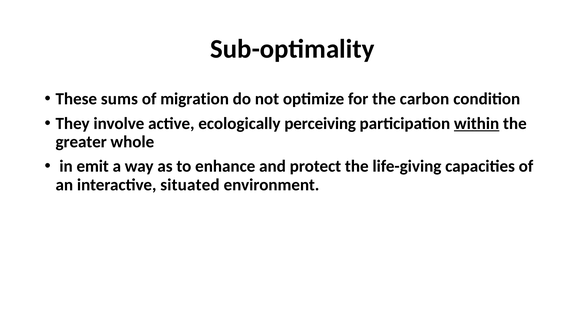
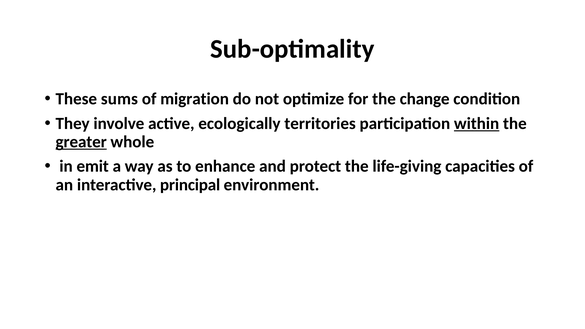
carbon: carbon -> change
perceiving: perceiving -> territories
greater underline: none -> present
situated: situated -> principal
